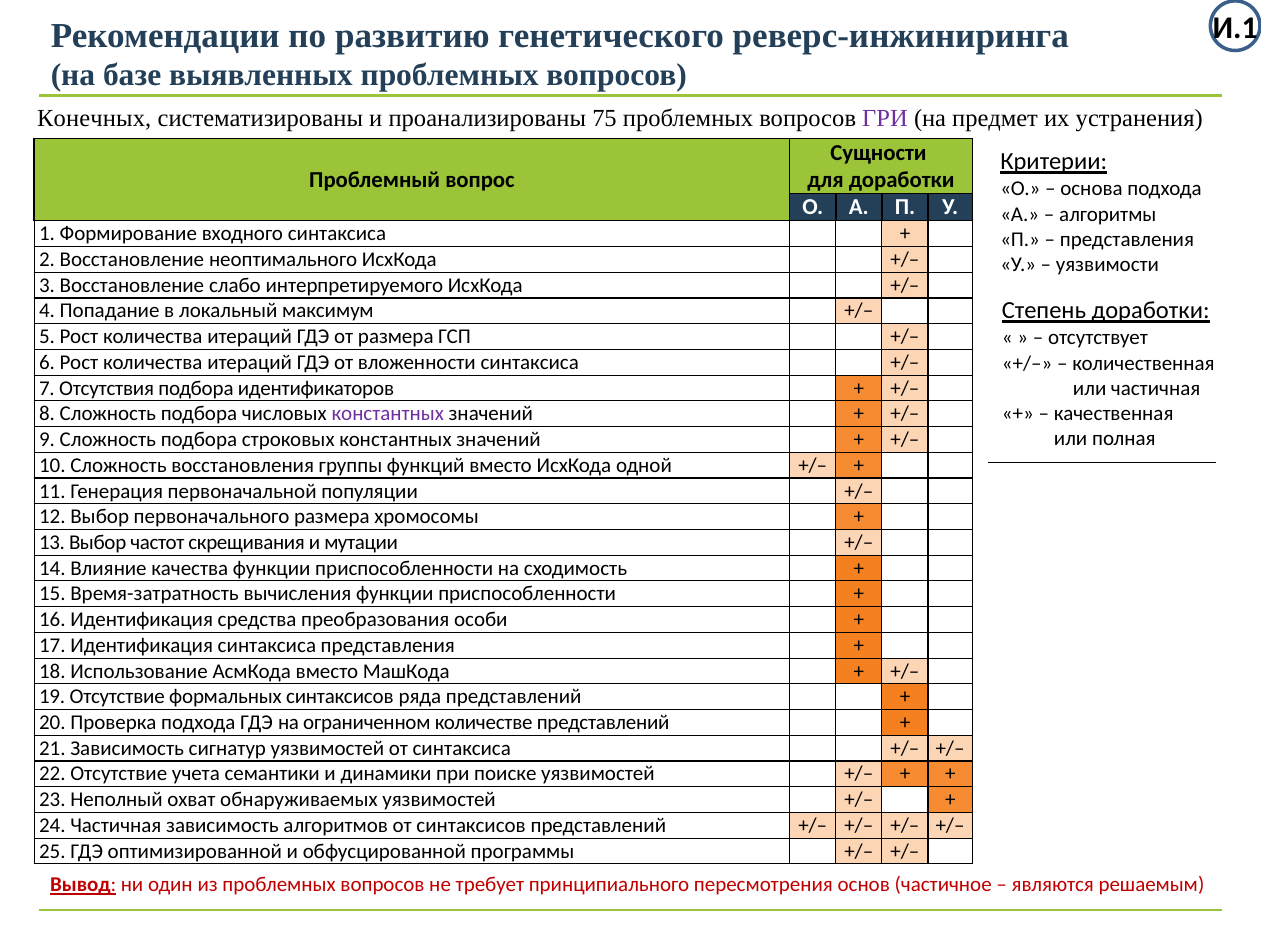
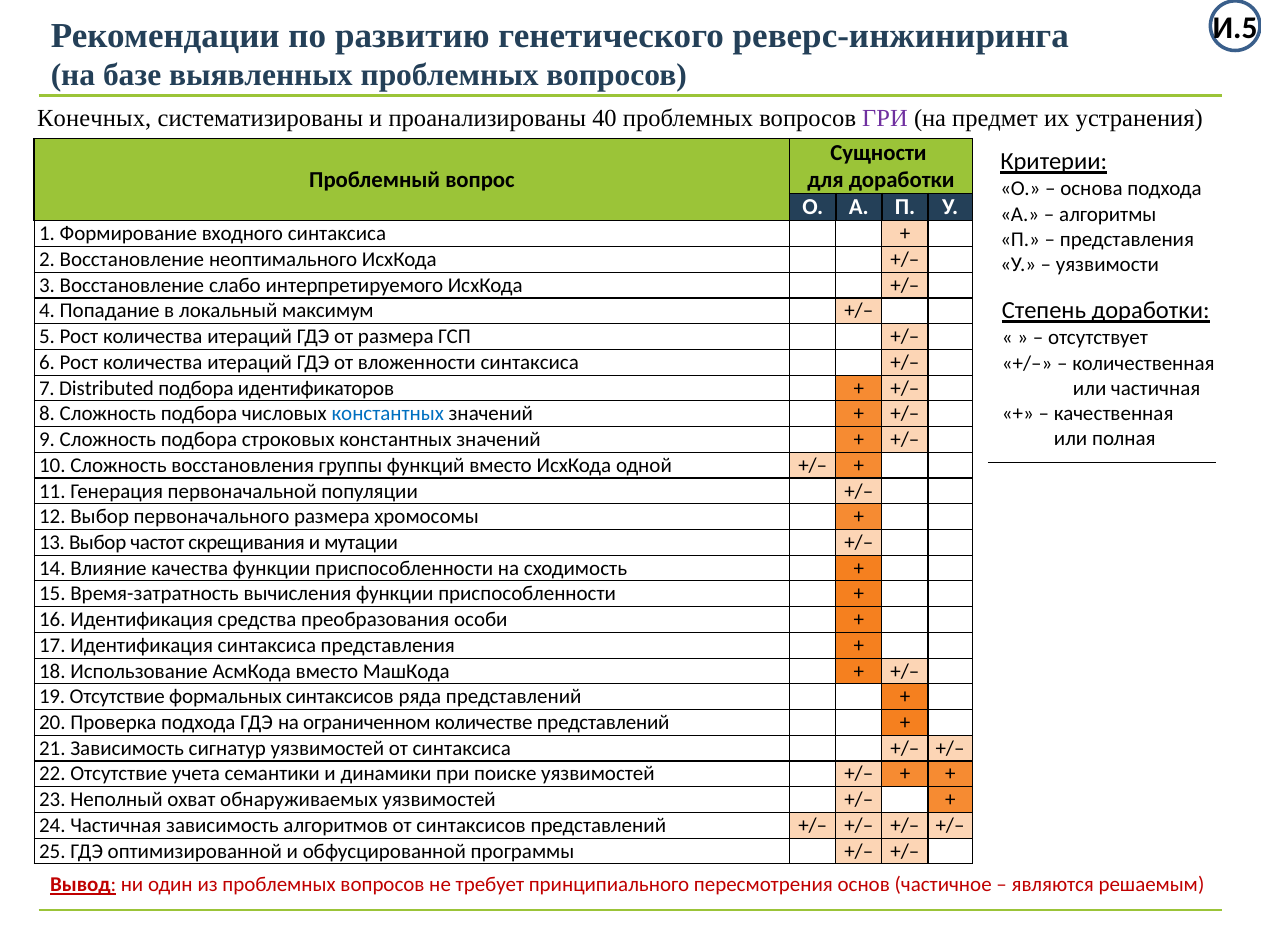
И.1: И.1 -> И.5
75: 75 -> 40
Отсутствия: Отсутствия -> Distributed
константных at (388, 414) colour: purple -> blue
